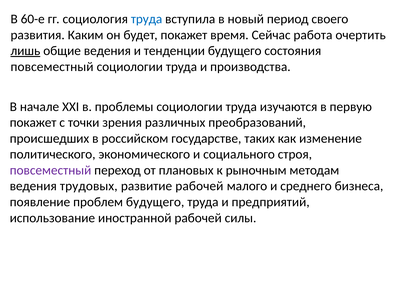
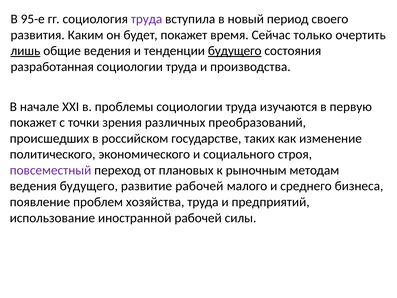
60-е: 60-е -> 95-е
труда at (147, 19) colour: blue -> purple
работа: работа -> только
будущего at (235, 51) underline: none -> present
повсеместный at (52, 67): повсеместный -> разработанная
ведения трудовых: трудовых -> будущего
проблем будущего: будущего -> хозяйства
